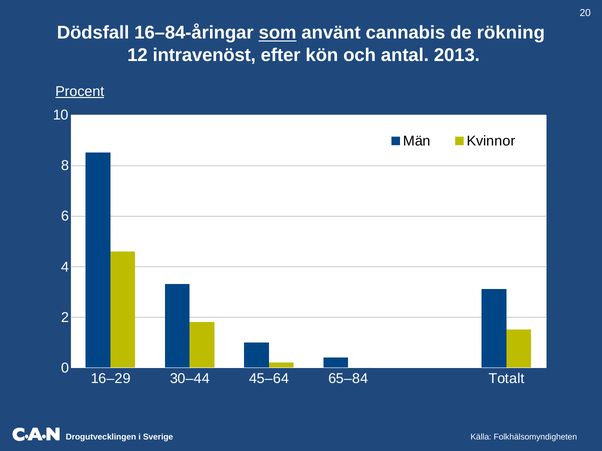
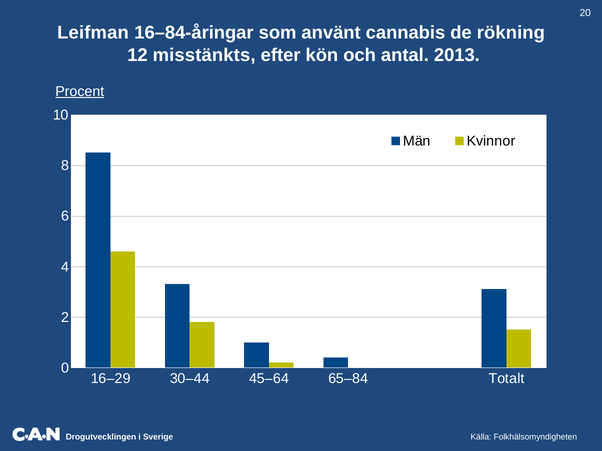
Dödsfall: Dödsfall -> Leifman
som underline: present -> none
intravenöst: intravenöst -> misstänkts
